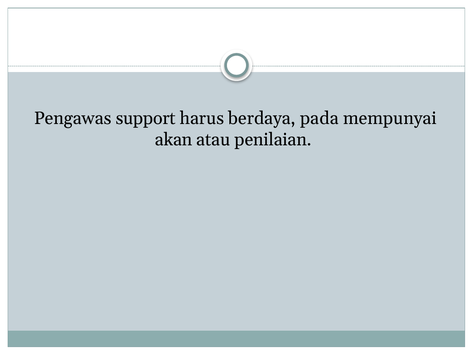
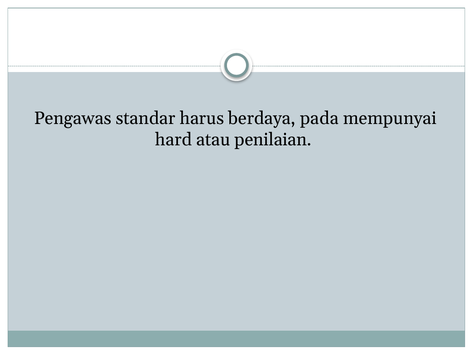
support: support -> standar
akan: akan -> hard
